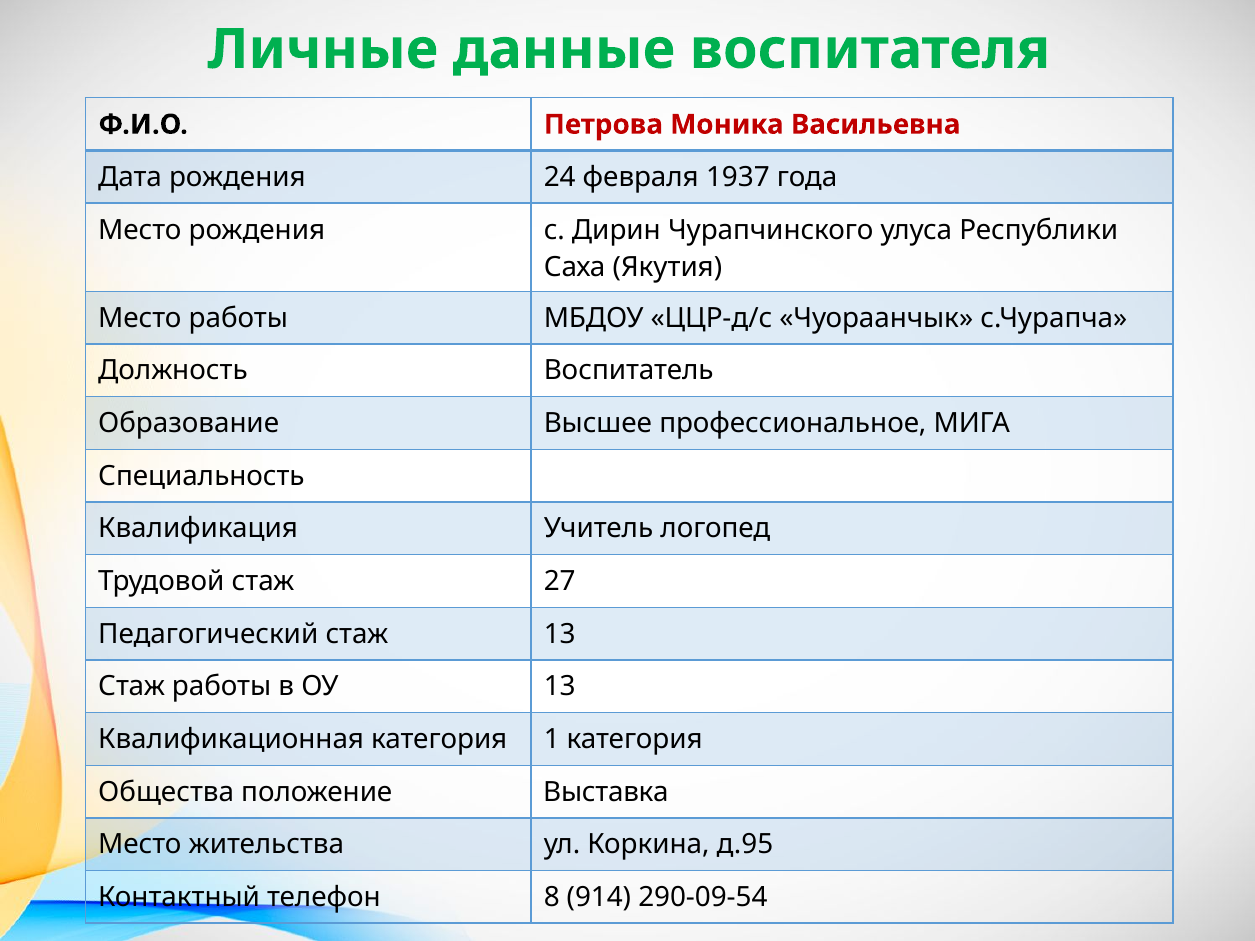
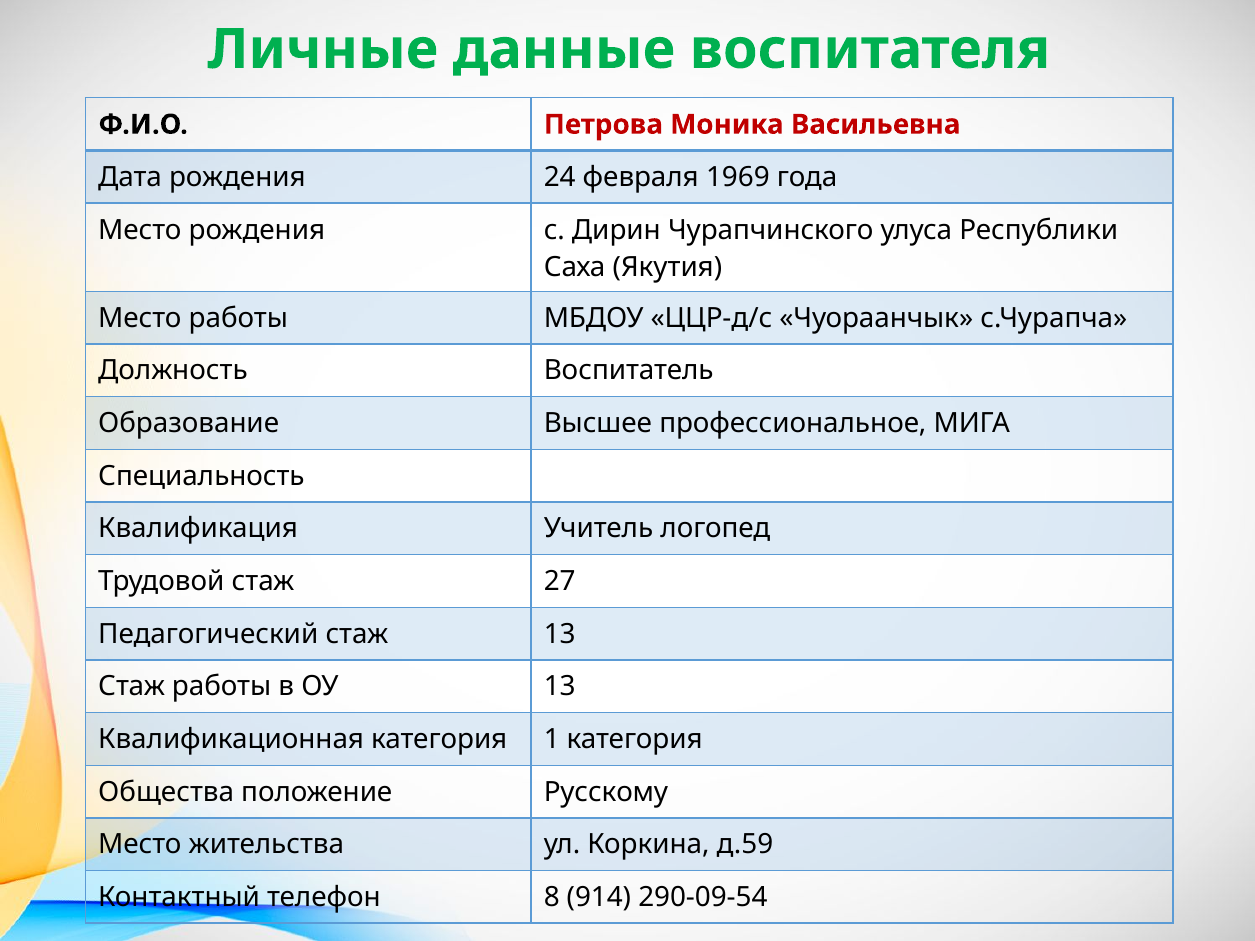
1937: 1937 -> 1969
Выставка: Выставка -> Русскому
д.95: д.95 -> д.59
